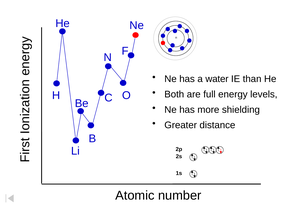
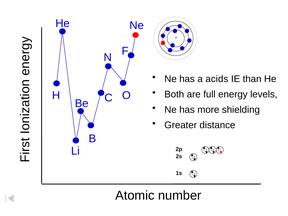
water: water -> acids
